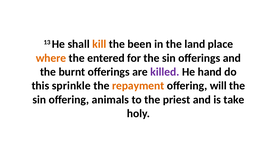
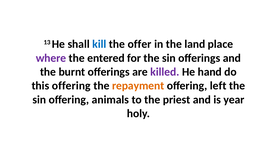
kill colour: orange -> blue
been: been -> offer
where colour: orange -> purple
this sprinkle: sprinkle -> offering
will: will -> left
take: take -> year
